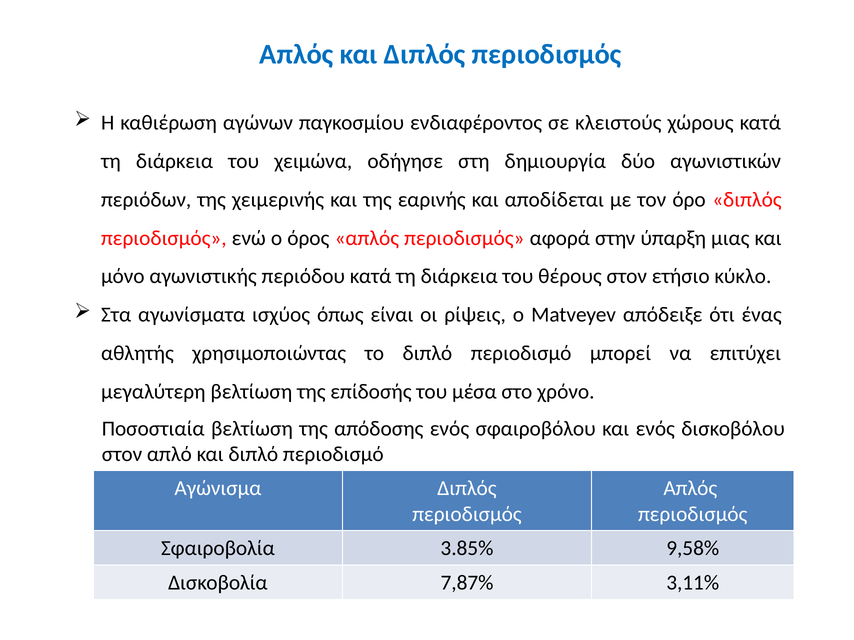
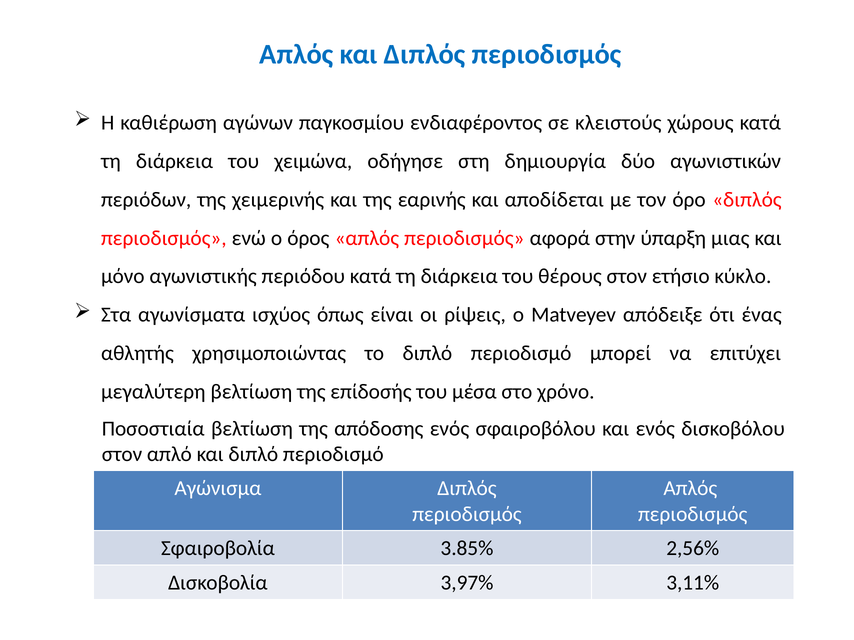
9,58%: 9,58% -> 2,56%
7,87%: 7,87% -> 3,97%
